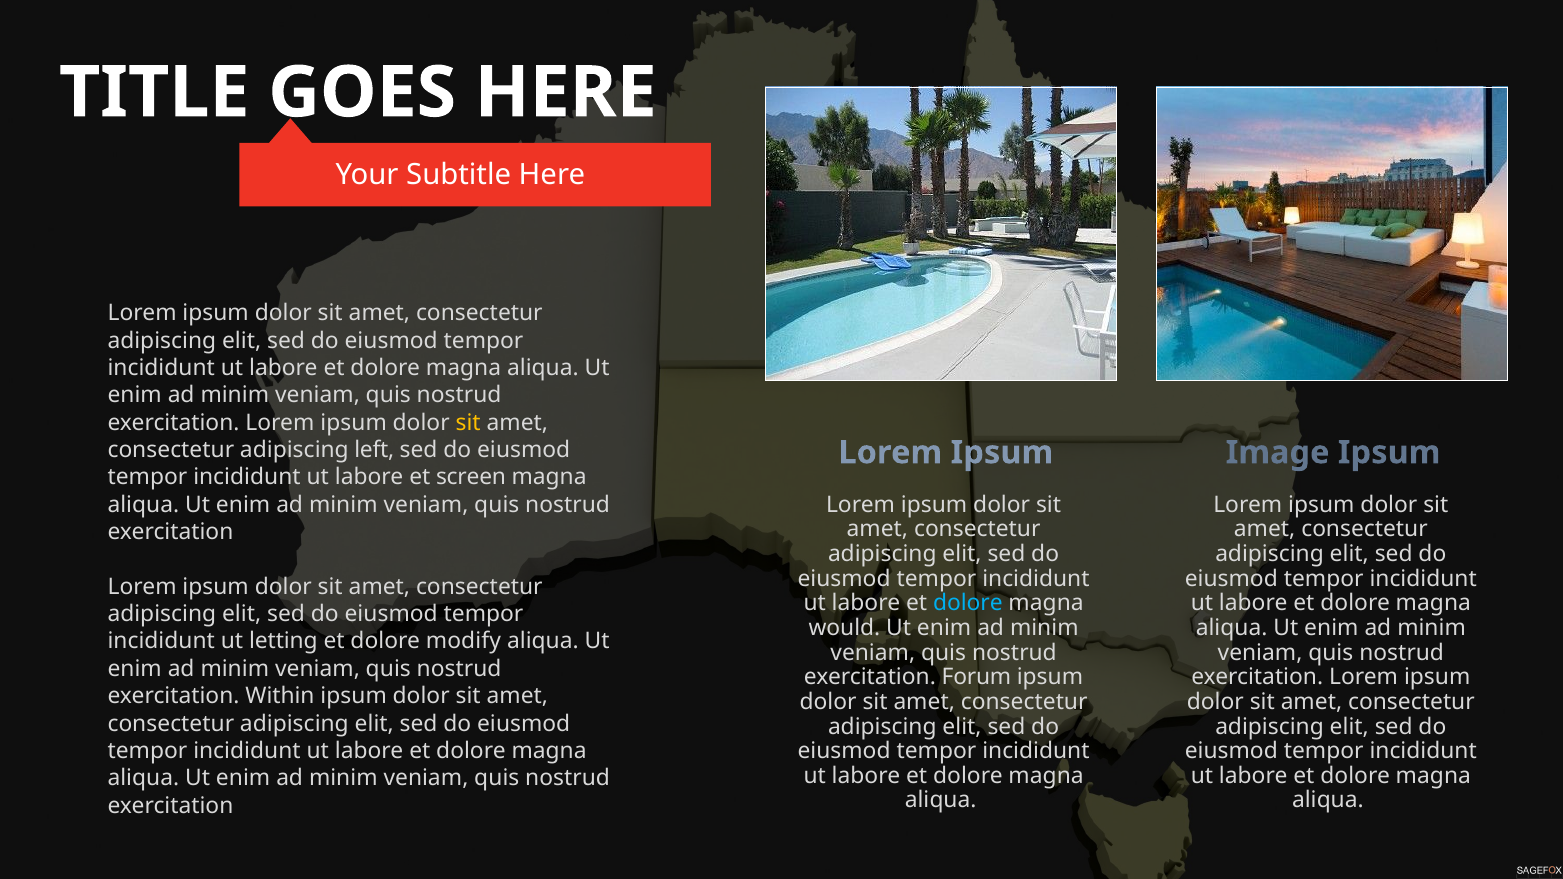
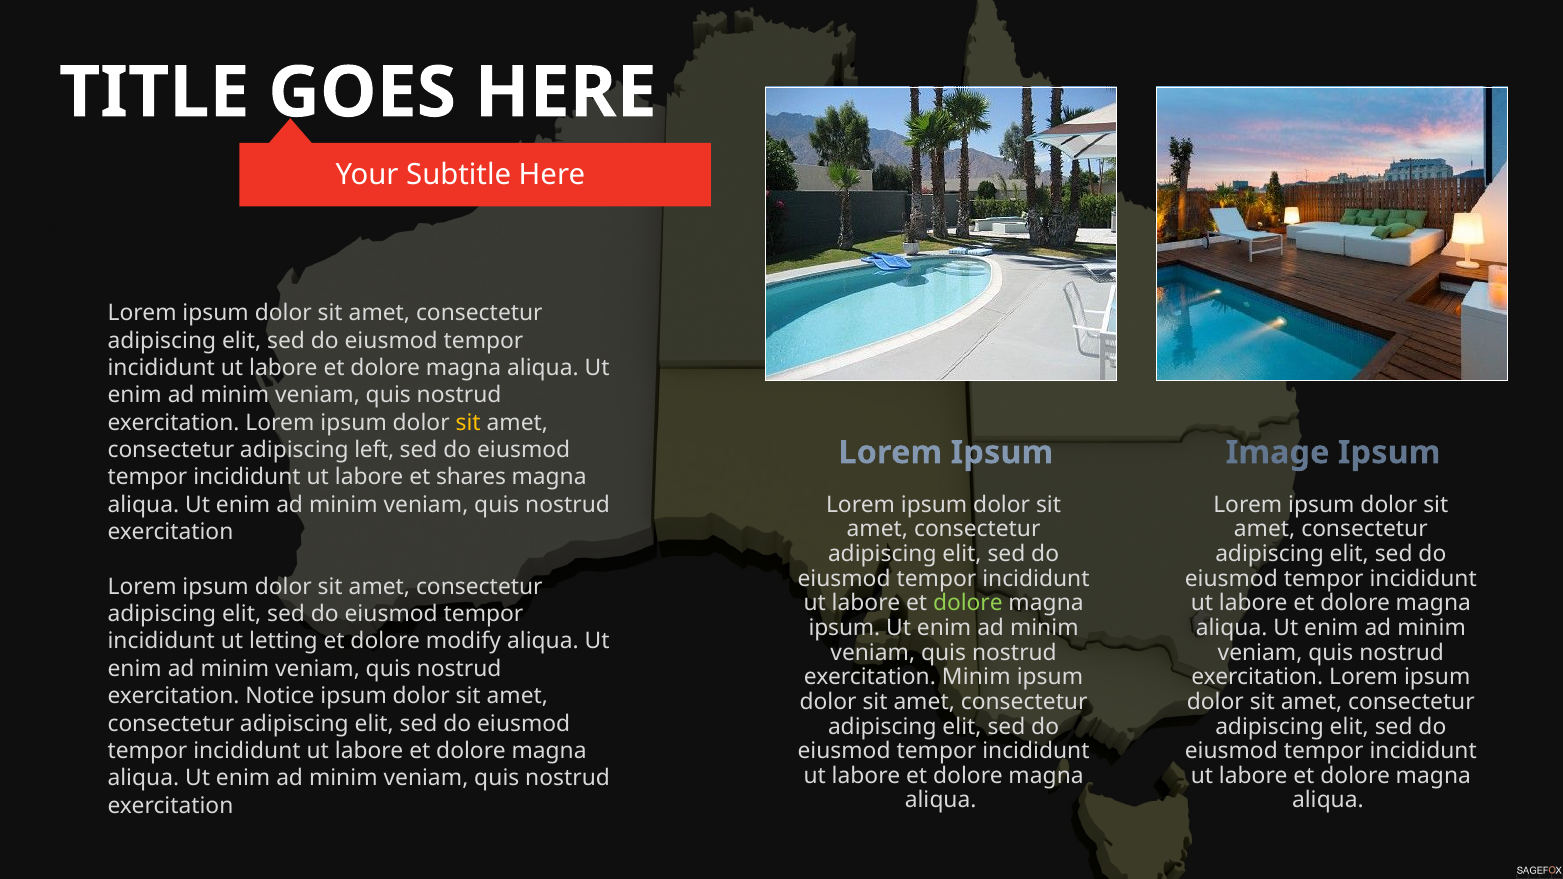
screen: screen -> shares
dolore at (968, 603) colour: light blue -> light green
would at (844, 628): would -> ipsum
exercitation Forum: Forum -> Minim
Within: Within -> Notice
